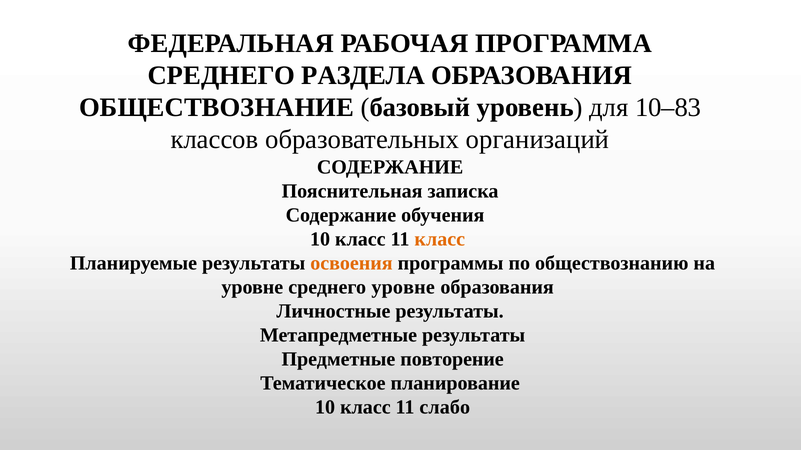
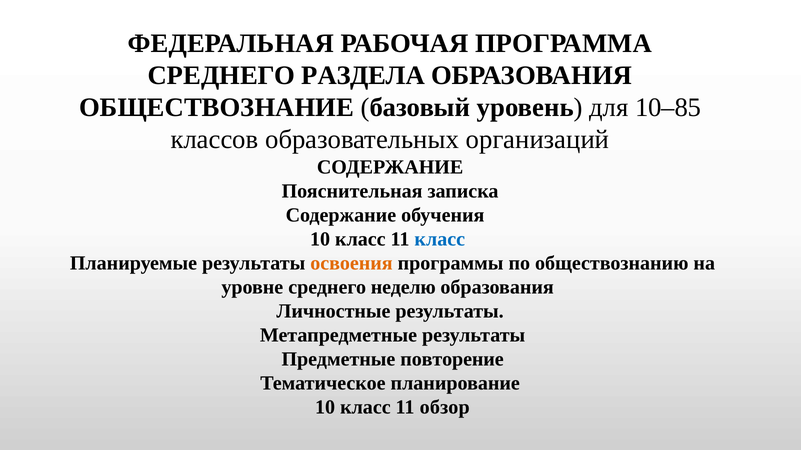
10–83: 10–83 -> 10–85
класс at (440, 239) colour: orange -> blue
среднего уровне: уровне -> неделю
слабо: слабо -> обзор
